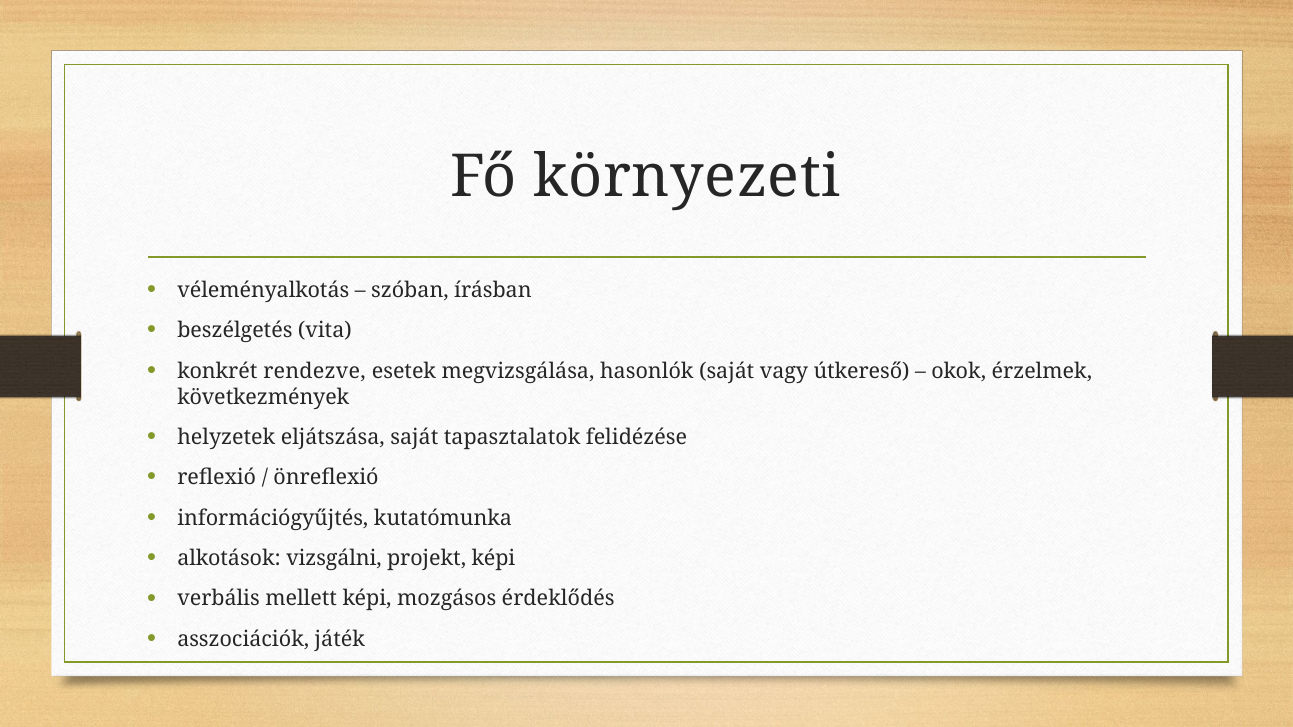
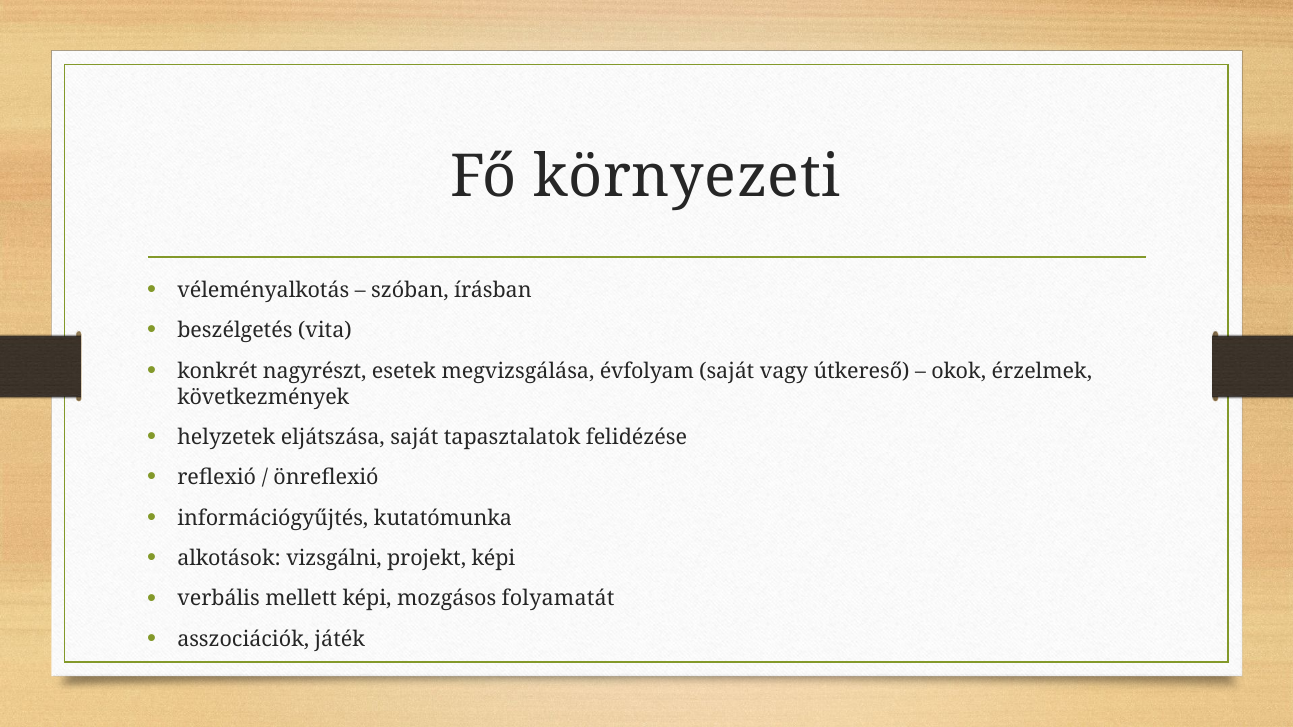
rendezve: rendezve -> nagyrészt
hasonlók: hasonlók -> évfolyam
érdeklődés: érdeklődés -> folyamatát
